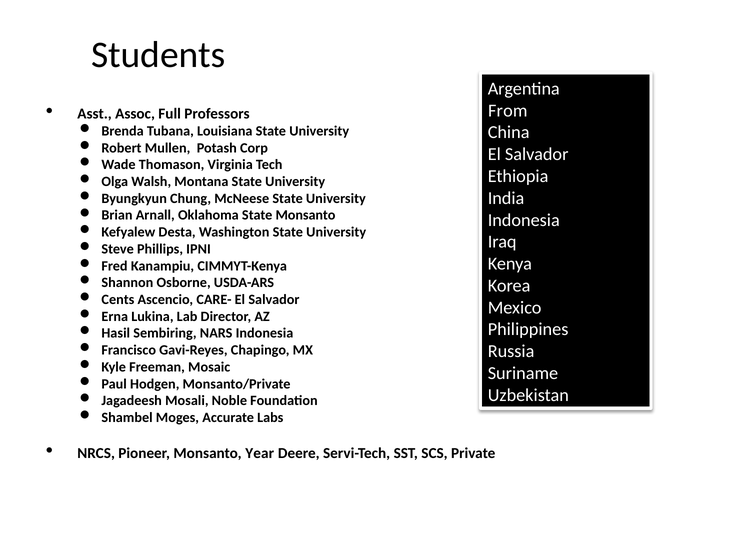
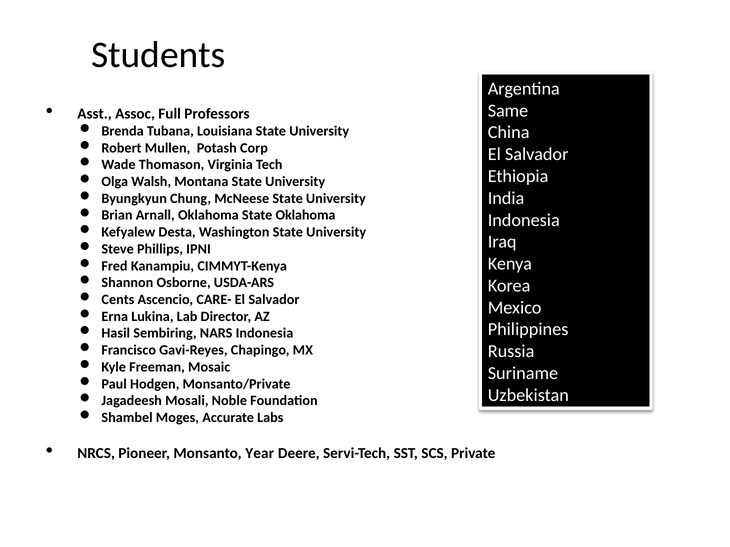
From: From -> Same
State Monsanto: Monsanto -> Oklahoma
